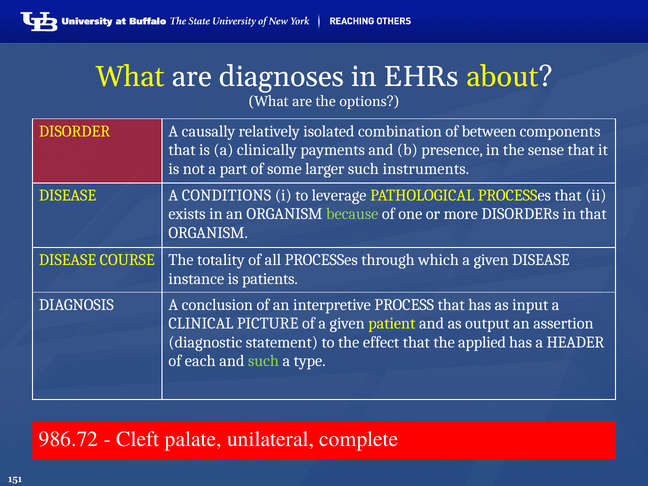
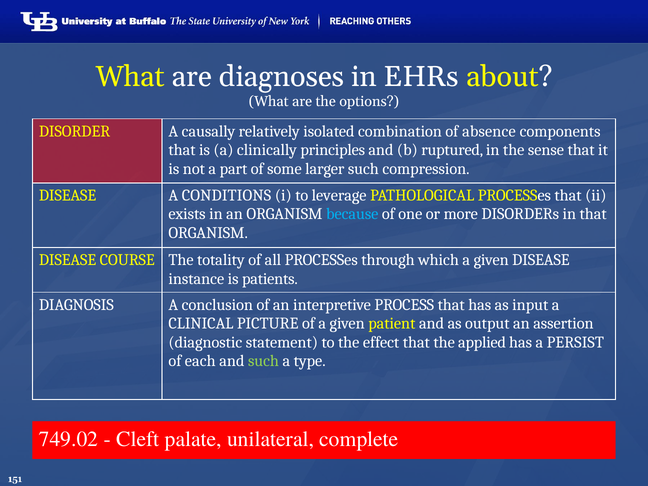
between: between -> absence
payments: payments -> principles
presence: presence -> ruptured
instruments: instruments -> compression
because colour: light green -> light blue
HEADER: HEADER -> PERSIST
986.72: 986.72 -> 749.02
